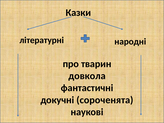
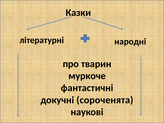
довкола: довкола -> муркоче
